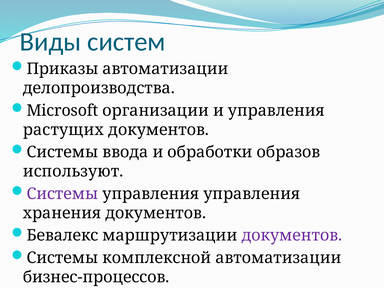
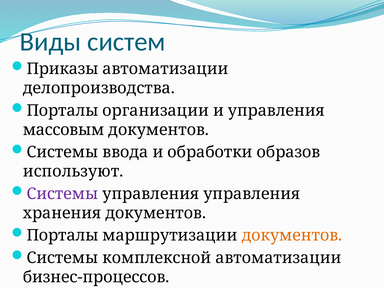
Microsoft at (62, 111): Microsoft -> Порталы
растущих: растущих -> массовым
Бевалекс at (62, 235): Бевалекс -> Порталы
документов at (292, 235) colour: purple -> orange
